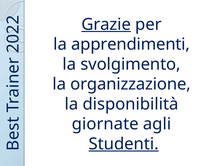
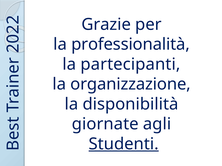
Grazie underline: present -> none
apprendimenti: apprendimenti -> professionalità
svolgimento: svolgimento -> partecipanti
